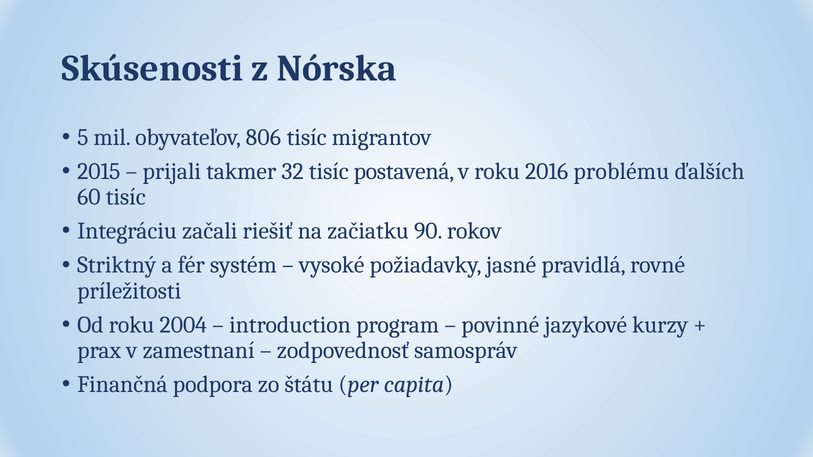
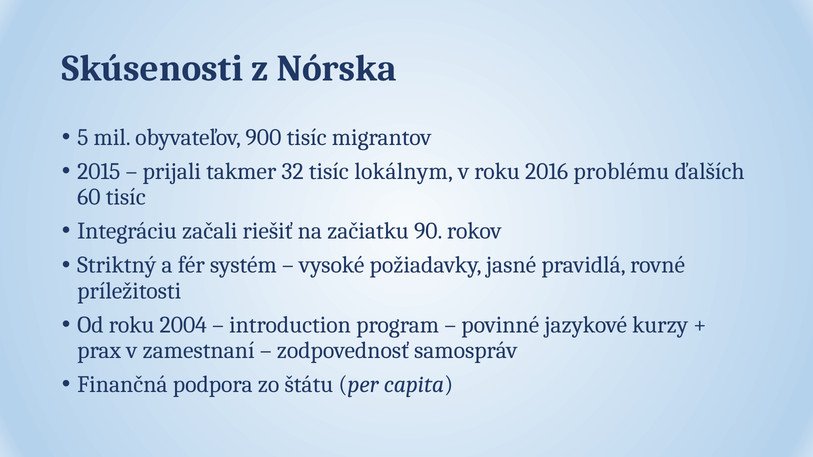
806: 806 -> 900
postavená: postavená -> lokálnym
